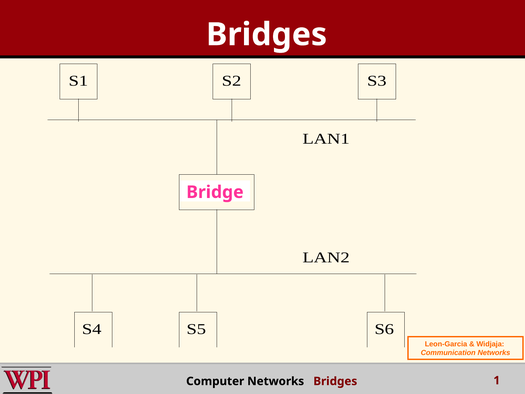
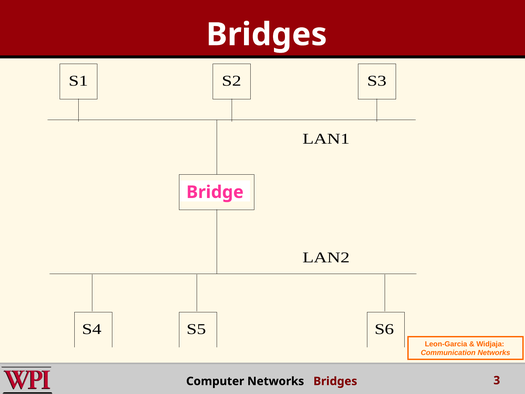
1: 1 -> 3
